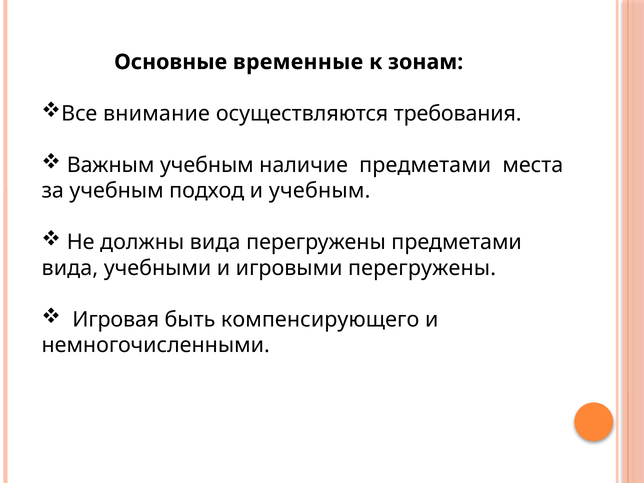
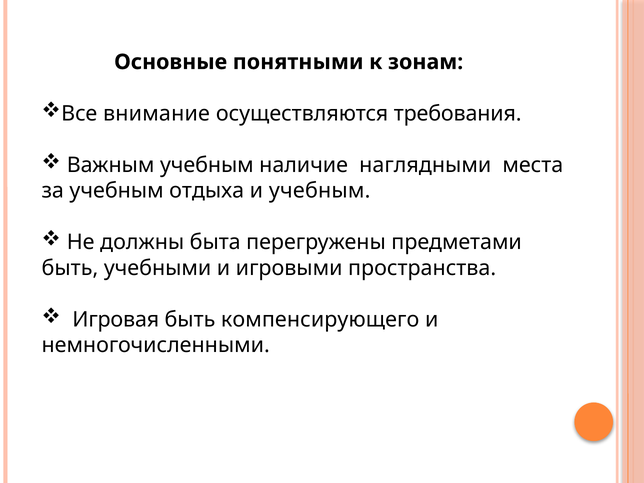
временные: временные -> понятными
наличие предметами: предметами -> наглядными
подход: подход -> отдыха
должны вида: вида -> быта
вида at (70, 268): вида -> быть
игровыми перегружены: перегружены -> пространства
